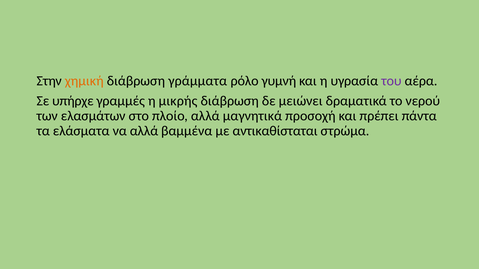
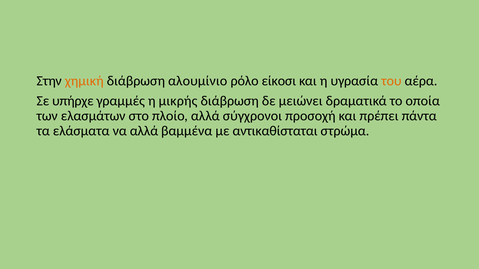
γράμματα: γράμματα -> αλουμίνιο
γυμνή: γυμνή -> είκοσι
του colour: purple -> orange
νερού: νερού -> οποία
μαγνητικά: μαγνητικά -> σύγχρονοι
